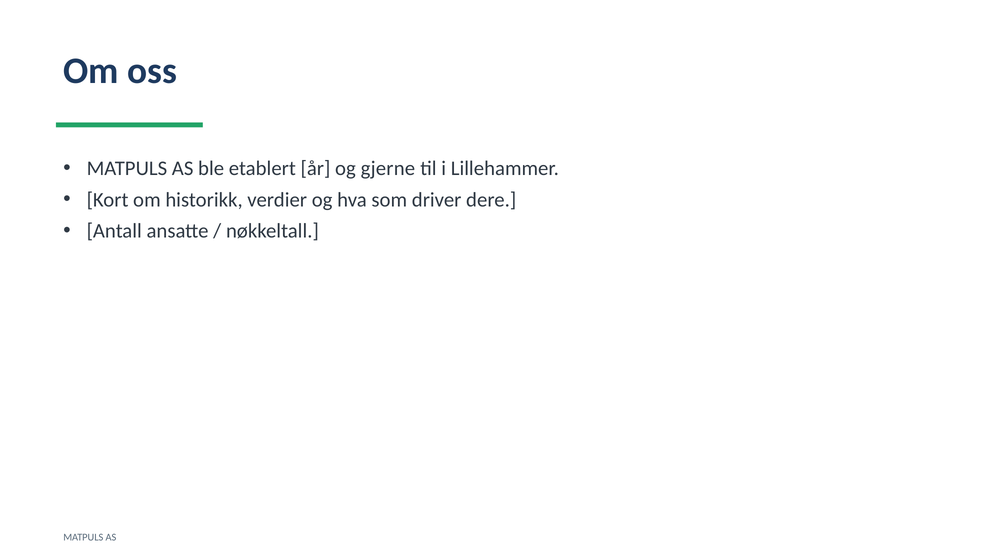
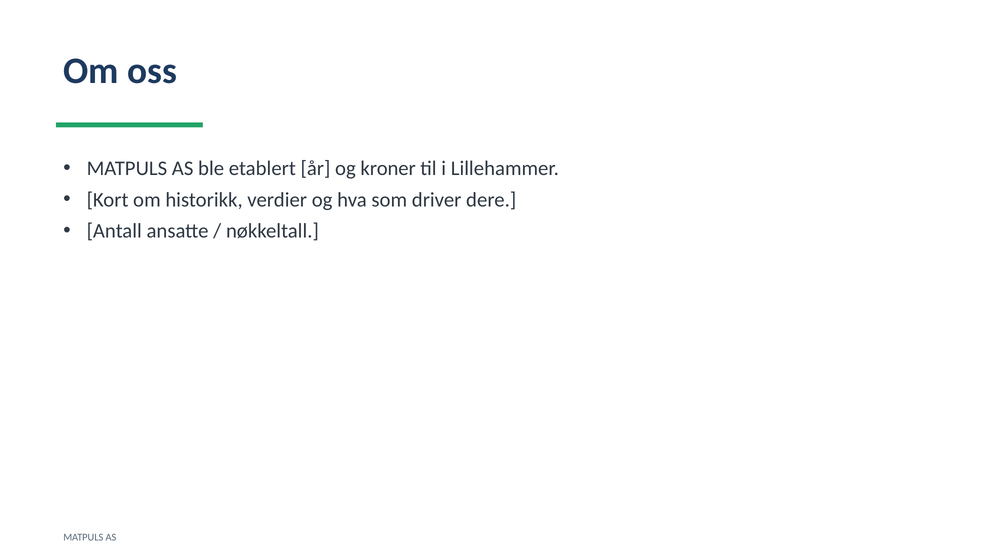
gjerne: gjerne -> kroner
